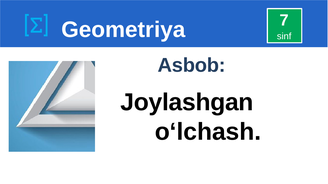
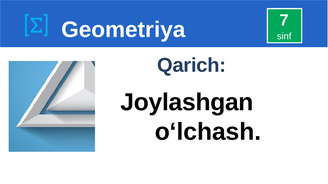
Asbob: Asbob -> Qarich
